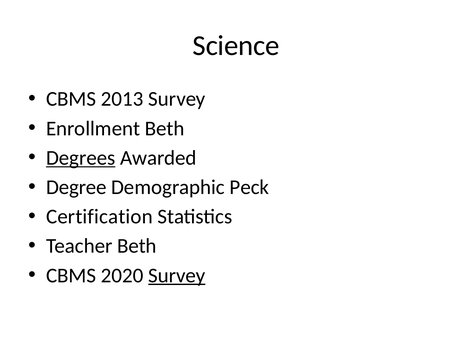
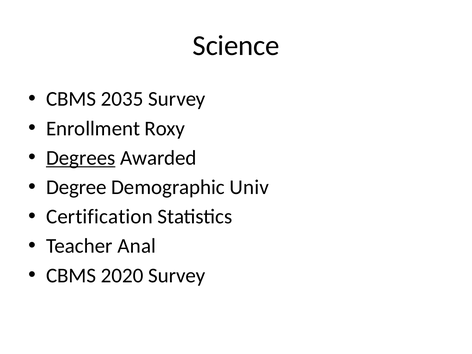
2013: 2013 -> 2035
Enrollment Beth: Beth -> Roxy
Peck: Peck -> Univ
Teacher Beth: Beth -> Anal
Survey at (177, 275) underline: present -> none
